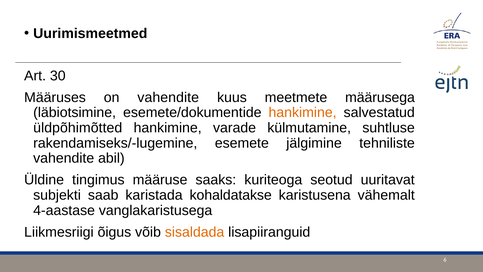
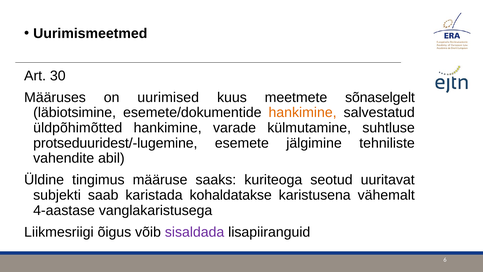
on vahendite: vahendite -> uurimised
määrusega: määrusega -> sõnaselgelt
rakendamiseks/-lugemine: rakendamiseks/-lugemine -> protseduuridest/-lugemine
sisaldada colour: orange -> purple
